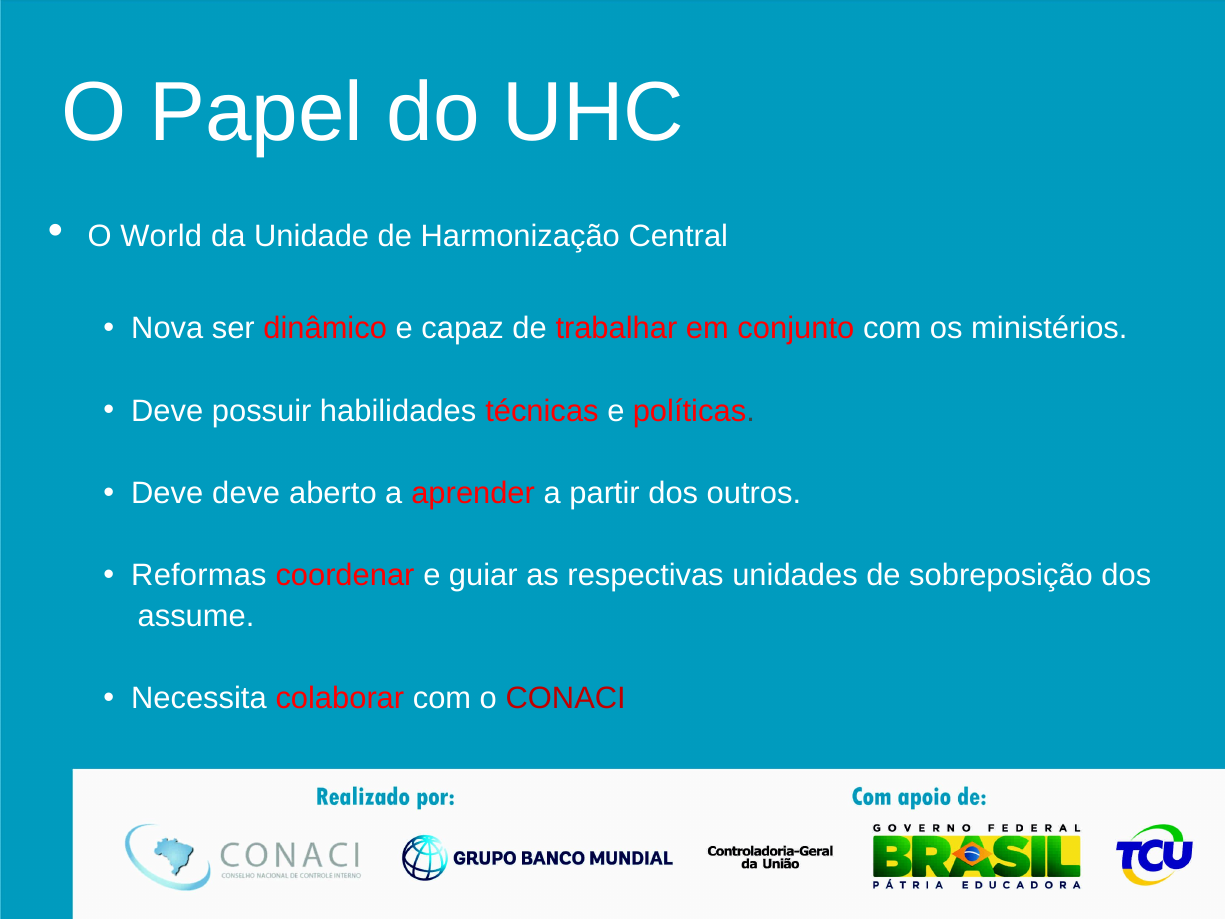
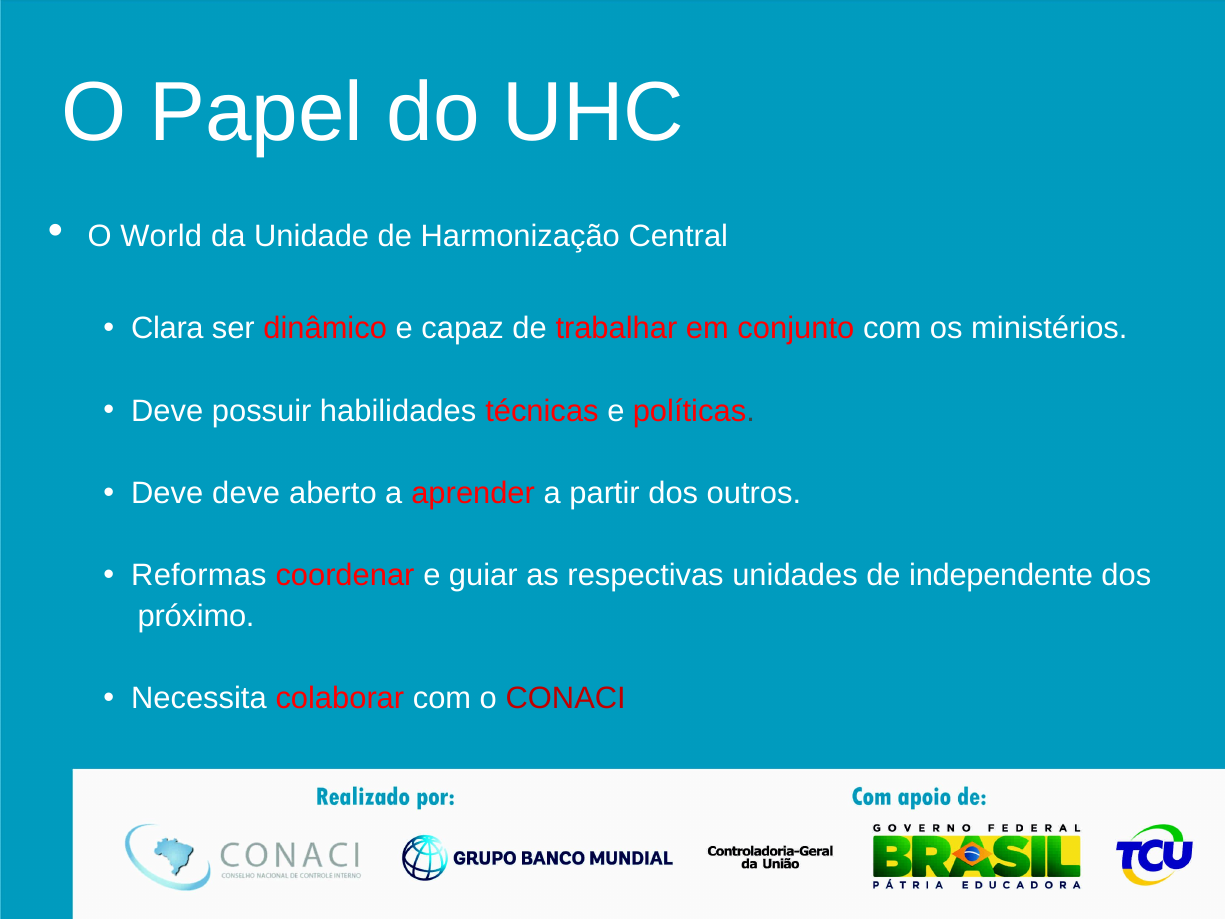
Nova: Nova -> Clara
sobreposição: sobreposição -> independente
assume: assume -> próximo
